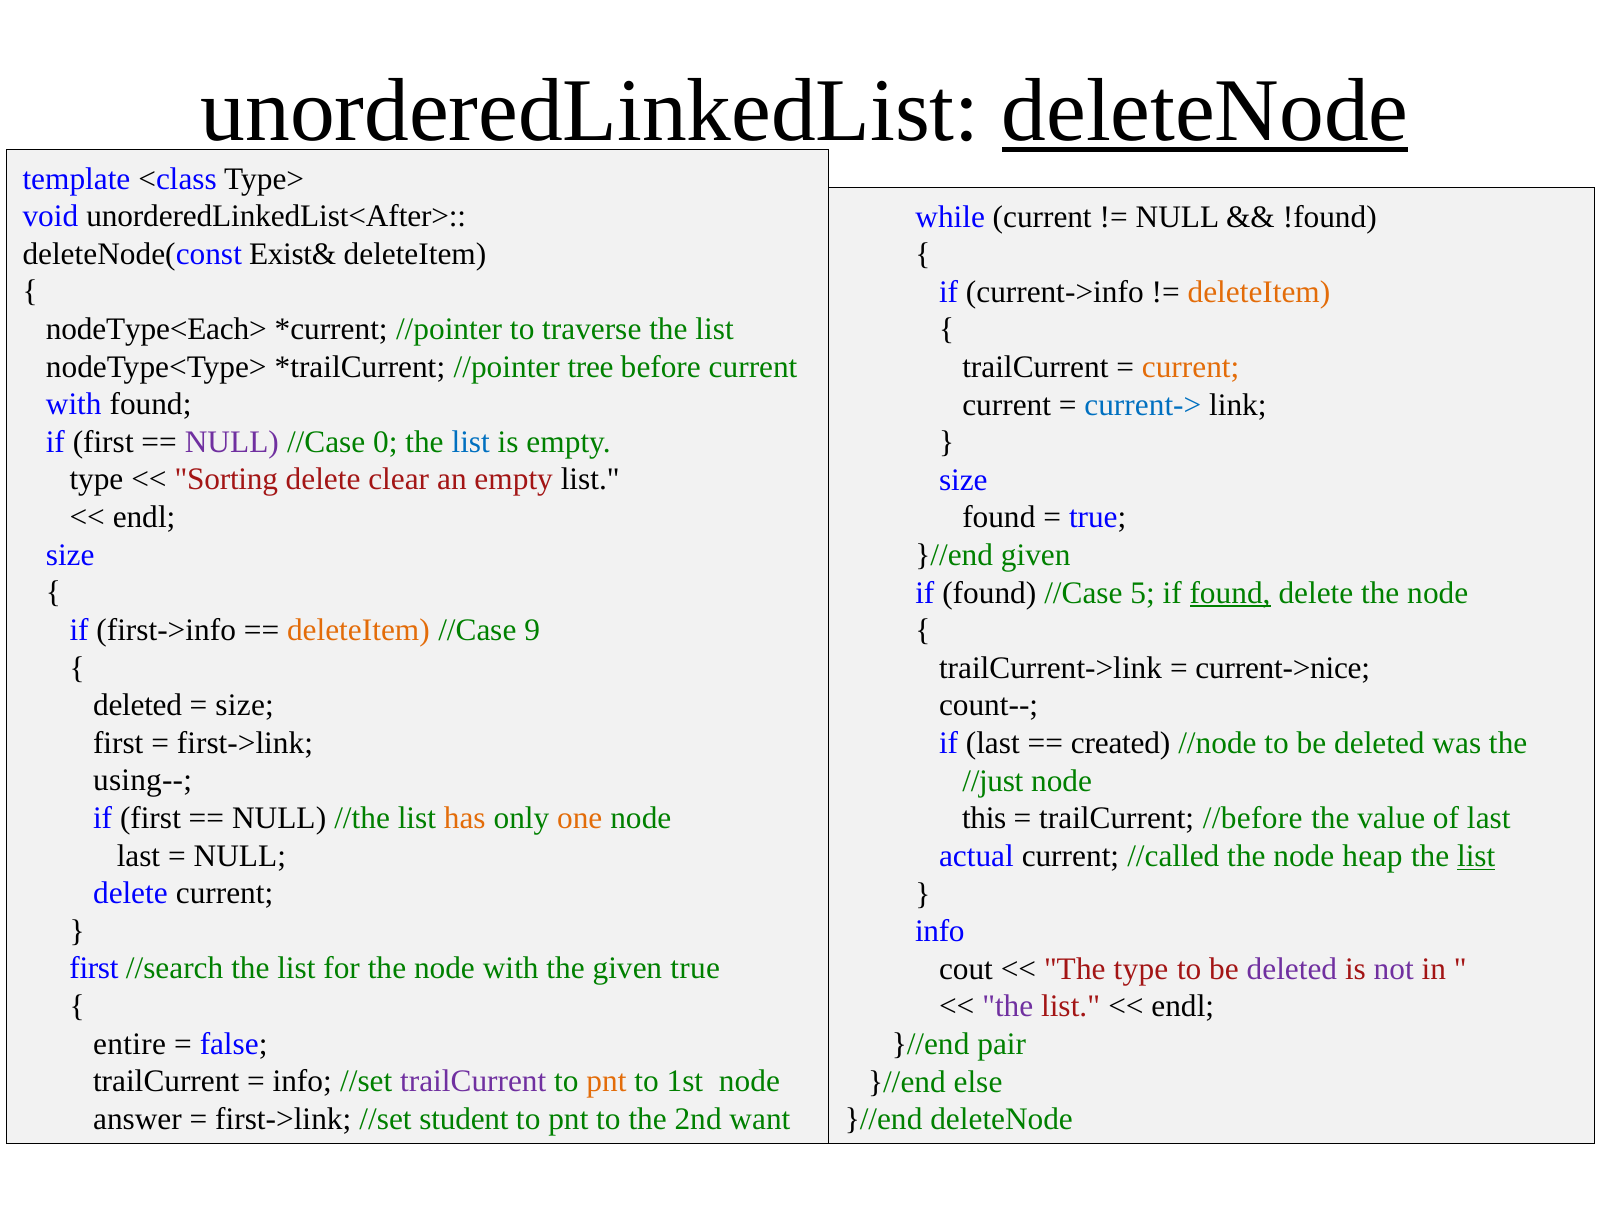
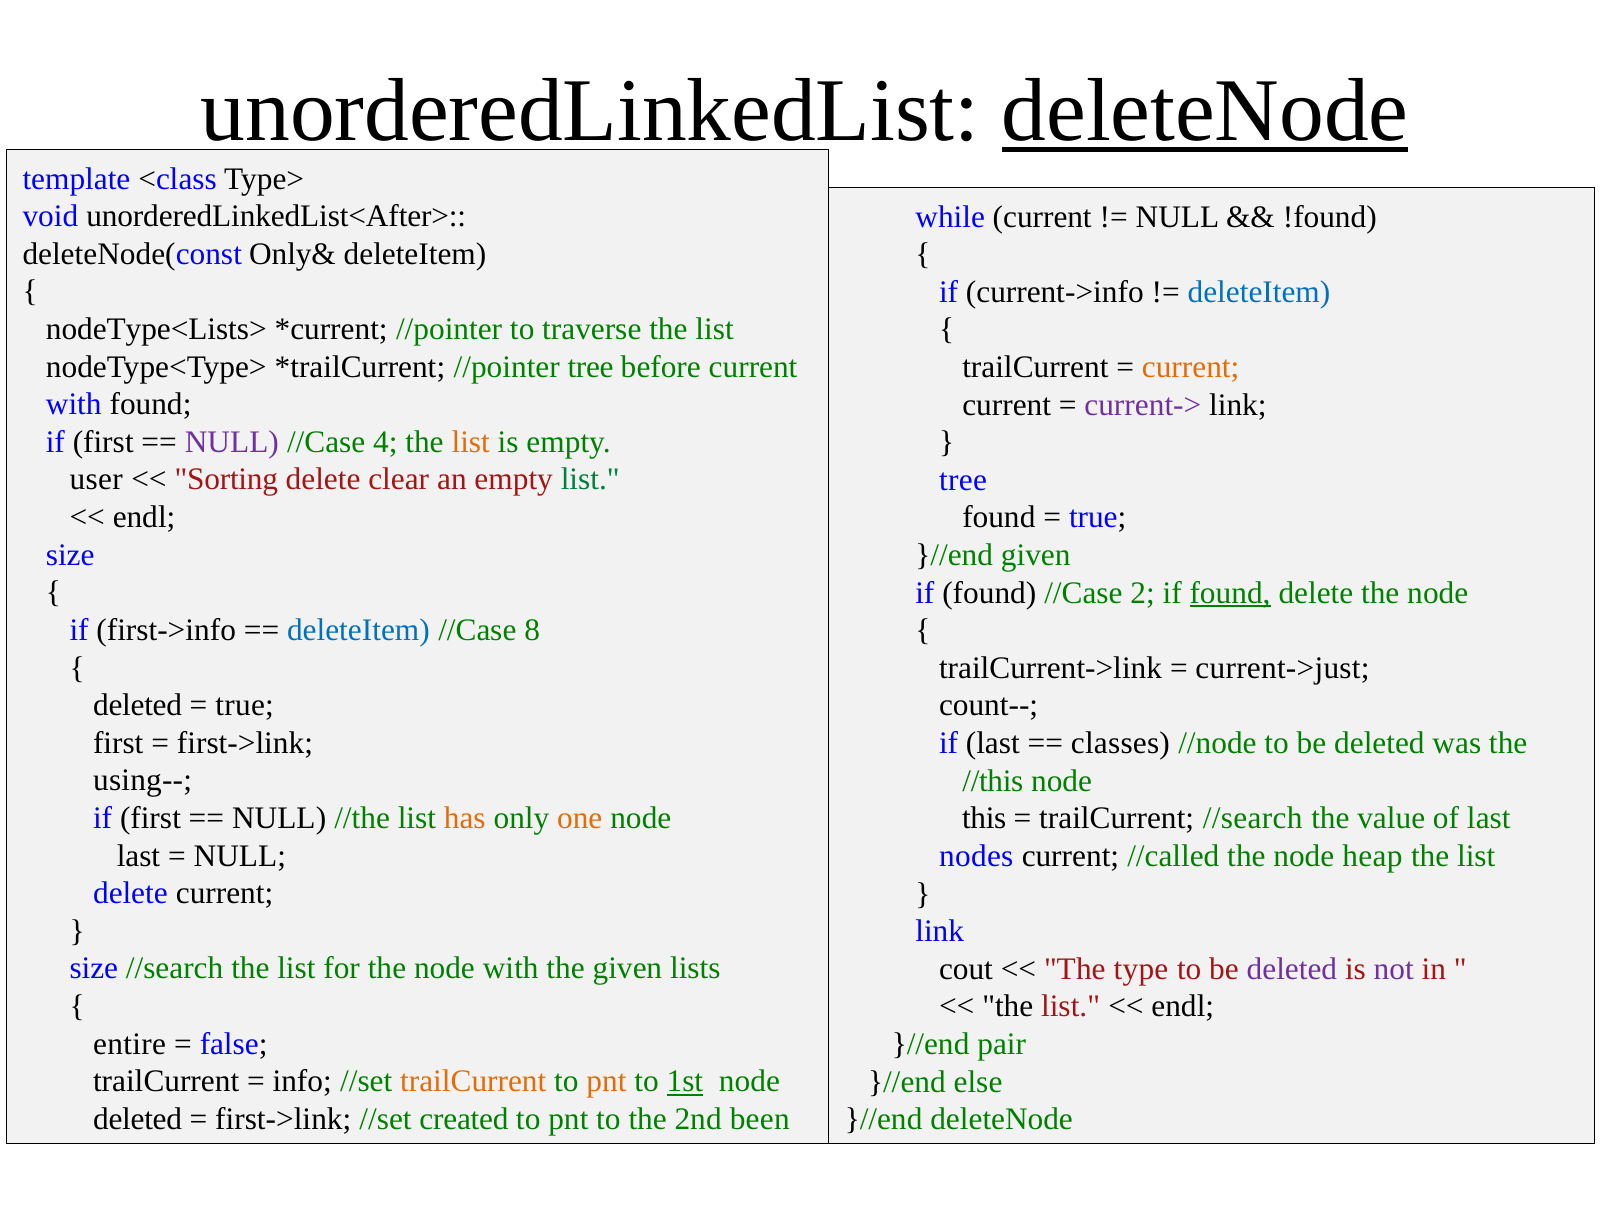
Exist&: Exist& -> Only&
deleteItem at (1259, 292) colour: orange -> blue
nodeType<Each>: nodeType<Each> -> nodeType<Lists>
current-> colour: blue -> purple
0: 0 -> 4
list at (471, 442) colour: blue -> orange
type at (96, 480): type -> user
list at (590, 480) colour: black -> green
size at (963, 480): size -> tree
5: 5 -> 2
deleteItem at (358, 630) colour: orange -> blue
9: 9 -> 8
current->nice: current->nice -> current->just
size at (245, 705): size -> true
created: created -> classes
//just: //just -> //this
trailCurrent //before: //before -> //search
actual: actual -> nodes
list at (1476, 856) underline: present -> none
info at (940, 931): info -> link
first at (94, 969): first -> size
given true: true -> lists
the at (1008, 1007) colour: purple -> black
trailCurrent at (473, 1082) colour: purple -> orange
1st underline: none -> present
answer at (137, 1119): answer -> deleted
student: student -> created
want: want -> been
